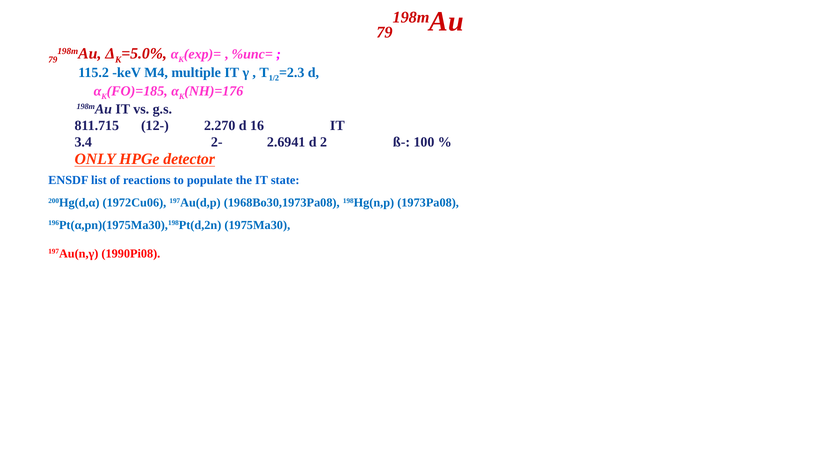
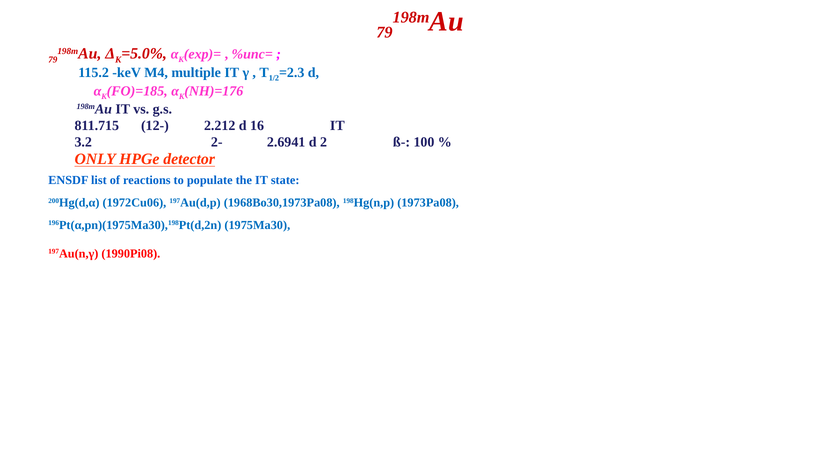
2.270: 2.270 -> 2.212
3.4: 3.4 -> 3.2
